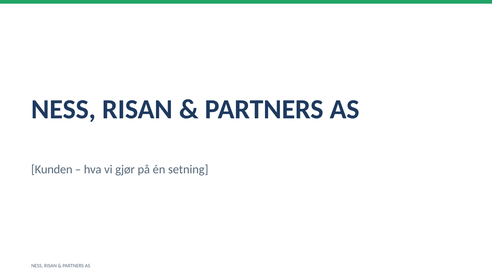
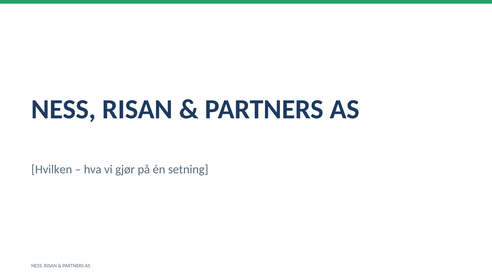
Kunden: Kunden -> Hvilken
